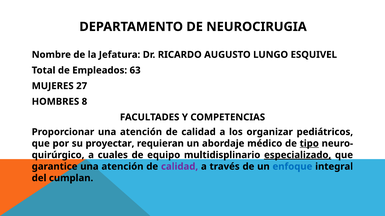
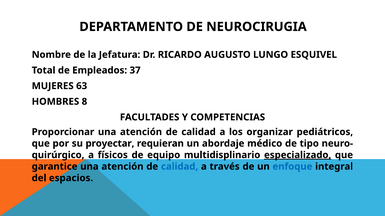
63: 63 -> 37
27: 27 -> 63
tipo underline: present -> none
cuales: cuales -> físicos
calidad at (180, 167) colour: purple -> blue
cumplan: cumplan -> espacios
